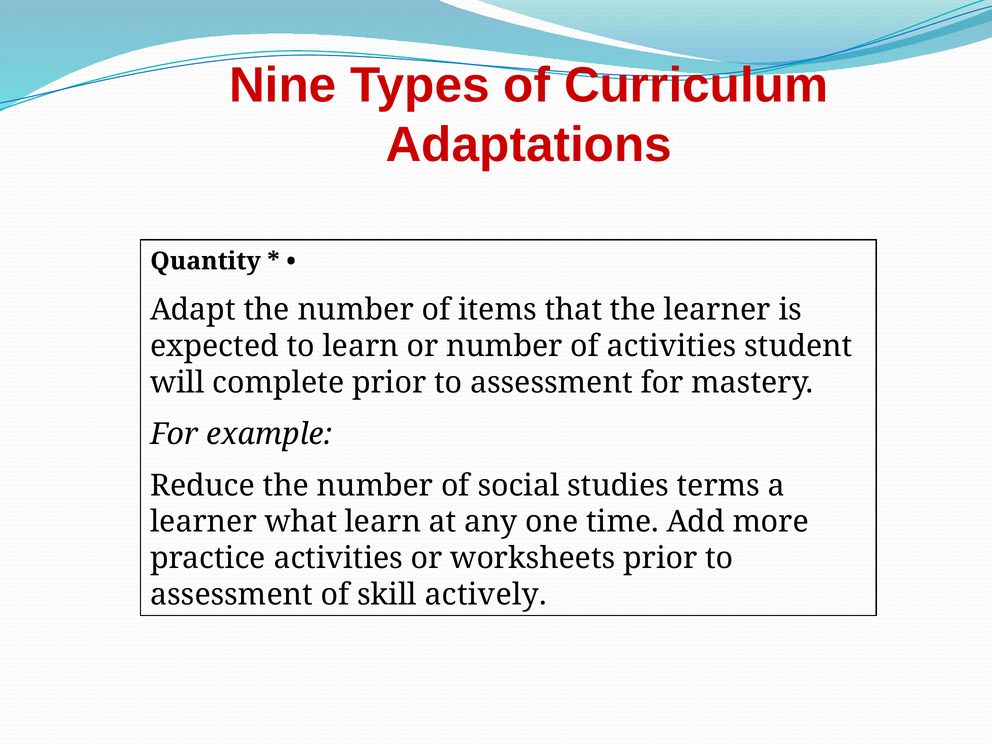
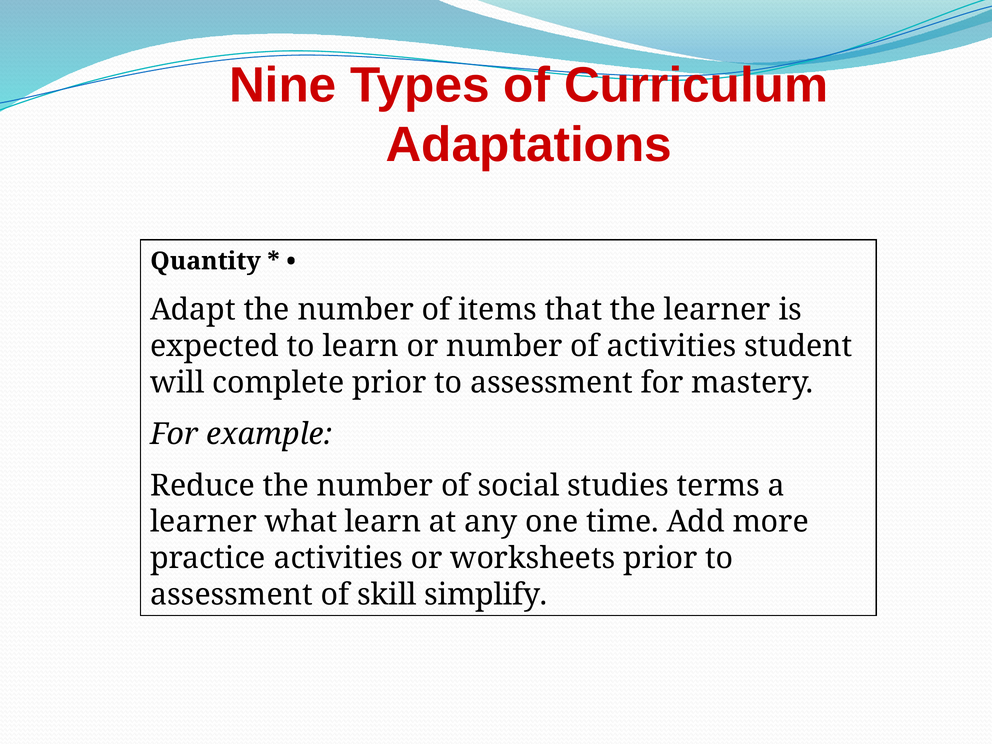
actively: actively -> simplify
